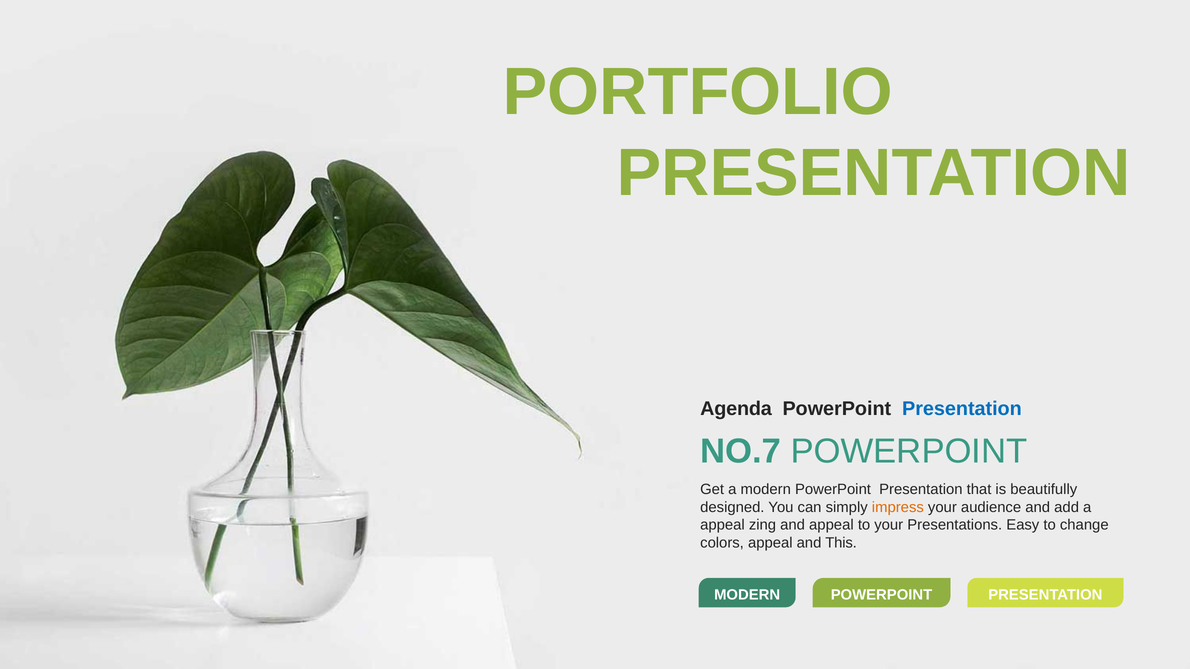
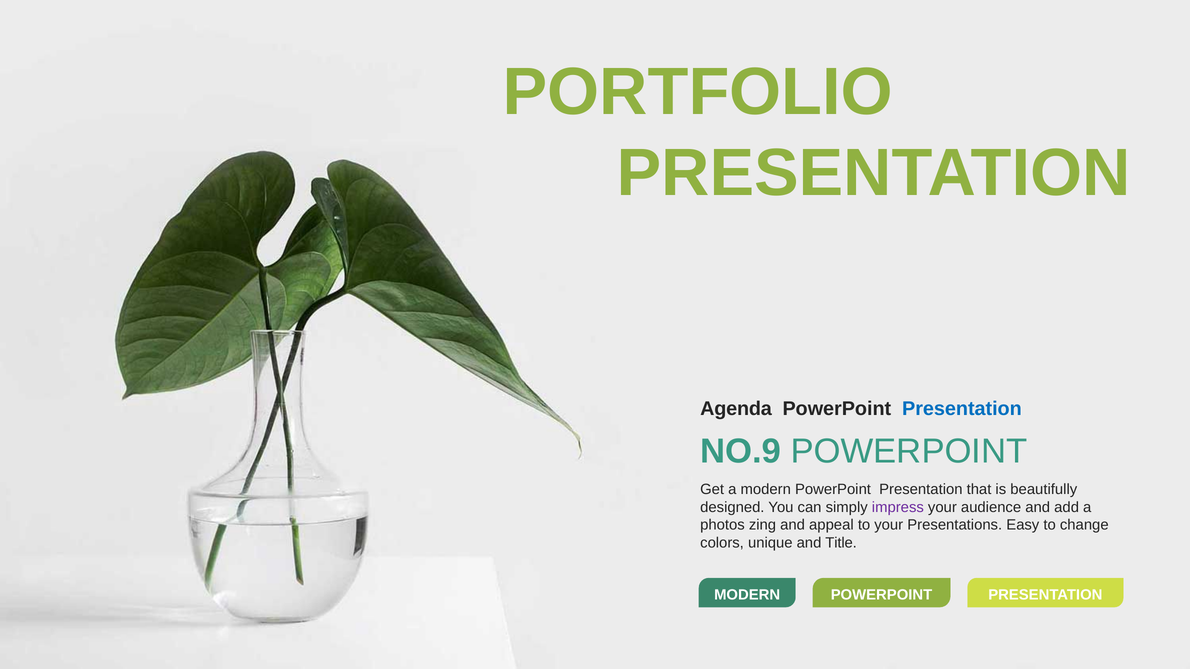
NO.7: NO.7 -> NO.9
impress colour: orange -> purple
appeal at (722, 525): appeal -> photos
colors appeal: appeal -> unique
This: This -> Title
